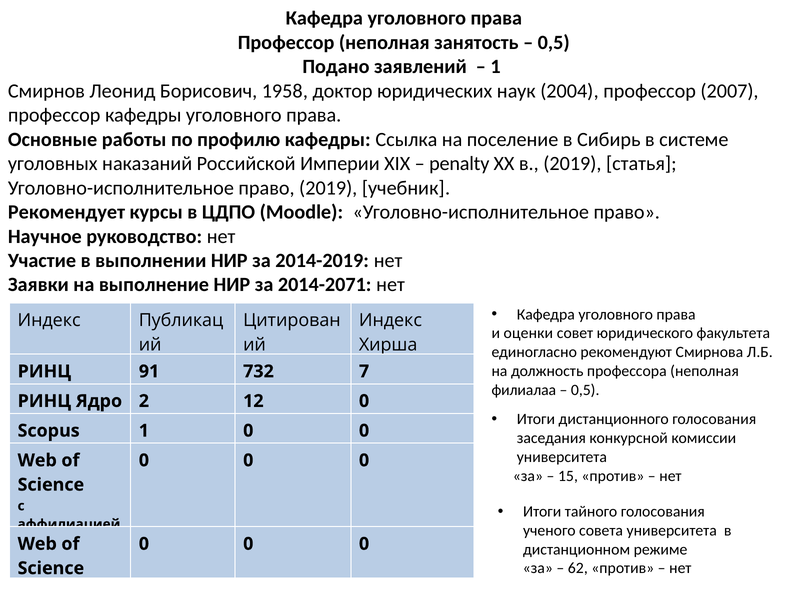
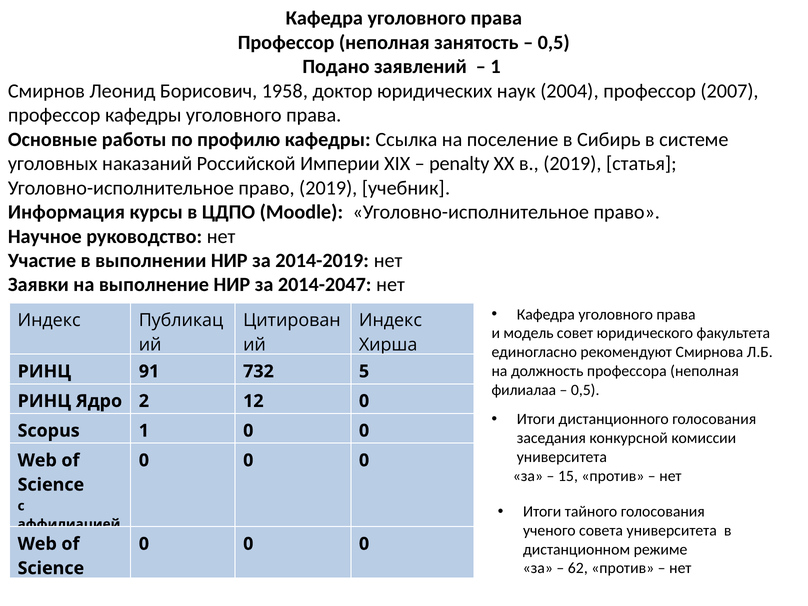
Рекомендует: Рекомендует -> Информация
2014-2071: 2014-2071 -> 2014-2047
оценки: оценки -> модель
7: 7 -> 5
